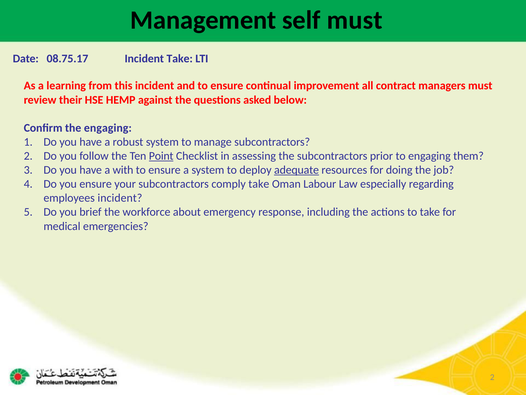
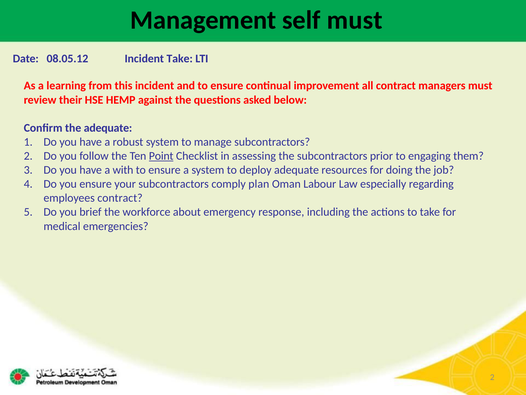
08.75.17: 08.75.17 -> 08.05.12
the engaging: engaging -> adequate
adequate at (297, 170) underline: present -> none
comply take: take -> plan
employees incident: incident -> contract
